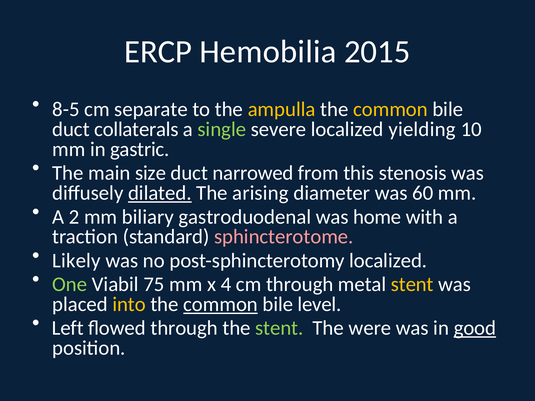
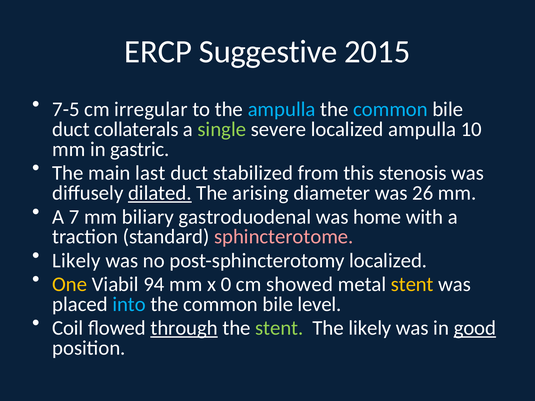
Hemobilia: Hemobilia -> Suggestive
8-5: 8-5 -> 7-5
separate: separate -> irregular
ampulla at (282, 109) colour: yellow -> light blue
common at (390, 109) colour: yellow -> light blue
localized yielding: yielding -> ampulla
size: size -> last
narrowed: narrowed -> stabilized
60: 60 -> 26
2: 2 -> 7
One colour: light green -> yellow
75: 75 -> 94
4: 4 -> 0
cm through: through -> showed
into colour: yellow -> light blue
common at (221, 304) underline: present -> none
Left: Left -> Coil
through at (184, 328) underline: none -> present
The were: were -> likely
